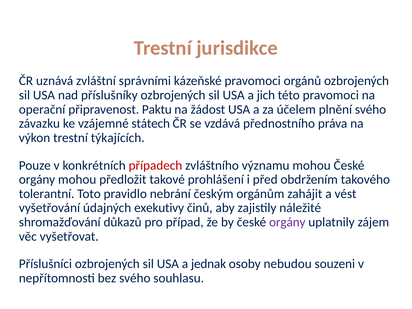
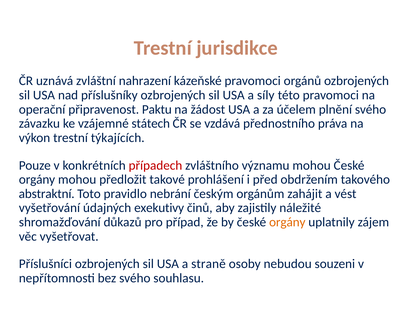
správními: správními -> nahrazení
jich: jich -> síly
tolerantní: tolerantní -> abstraktní
orgány at (287, 222) colour: purple -> orange
jednak: jednak -> straně
